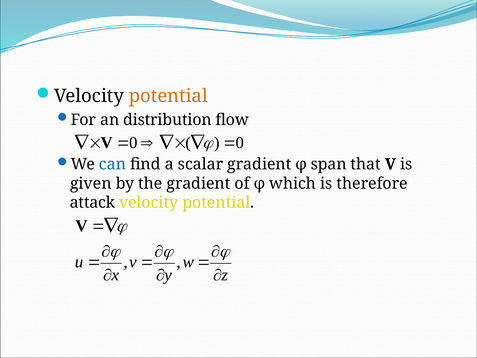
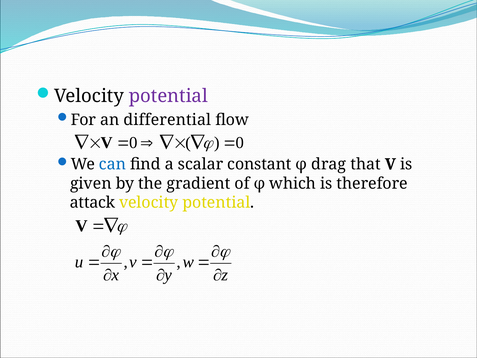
potential at (168, 96) colour: orange -> purple
distribution: distribution -> differential
scalar gradient: gradient -> constant
span: span -> drag
